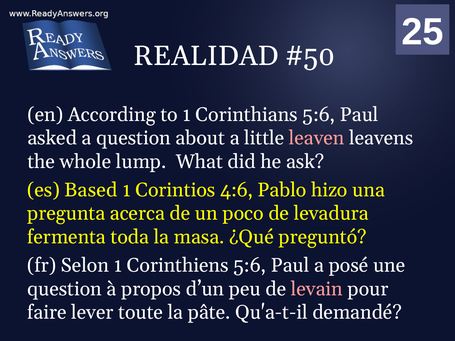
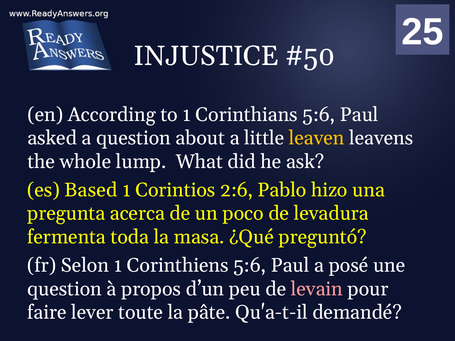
REALIDAD: REALIDAD -> INJUSTICE
leaven colour: pink -> yellow
4:6: 4:6 -> 2:6
